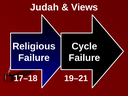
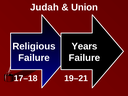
Views: Views -> Union
Cycle: Cycle -> Years
